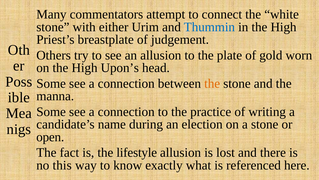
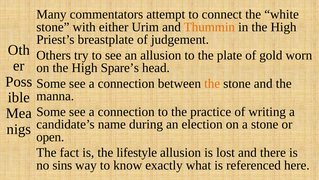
Thummin colour: blue -> orange
Upon’s: Upon’s -> Spare’s
this: this -> sins
